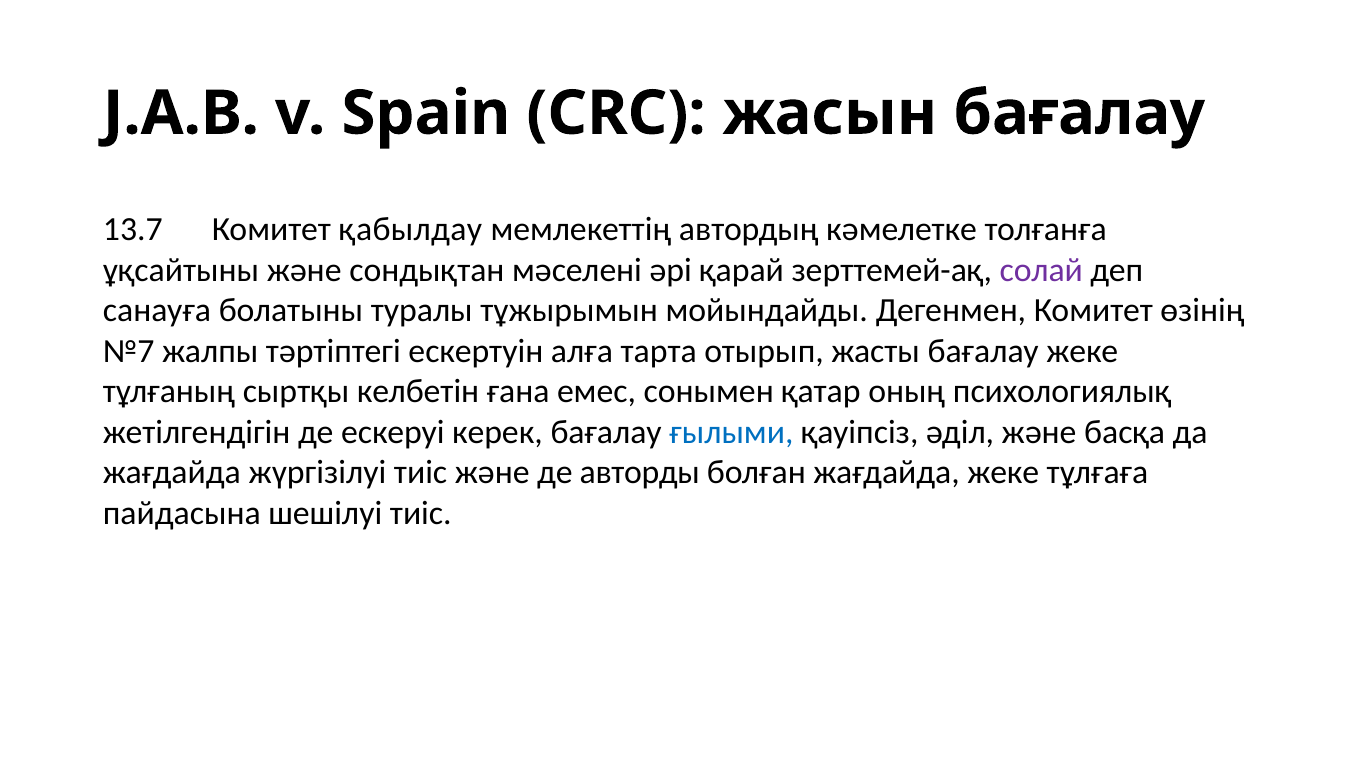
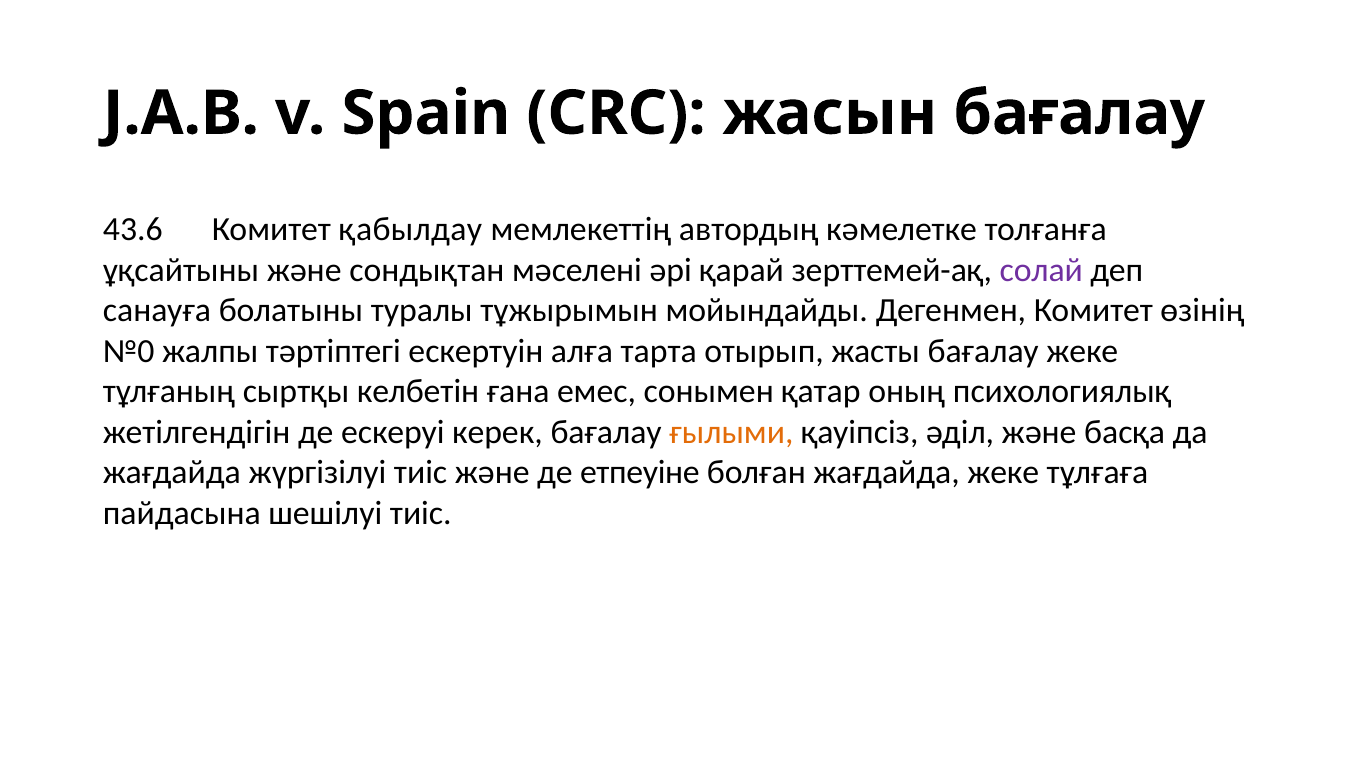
13.7: 13.7 -> 43.6
№7: №7 -> №0
ғылыми colour: blue -> orange
авторды: авторды -> етпеуіне
